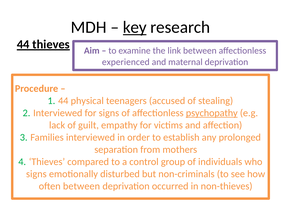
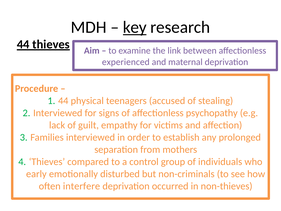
psychopathy underline: present -> none
signs at (36, 174): signs -> early
often between: between -> interfere
